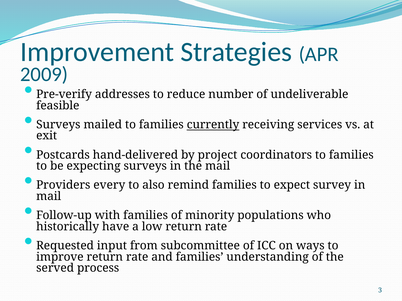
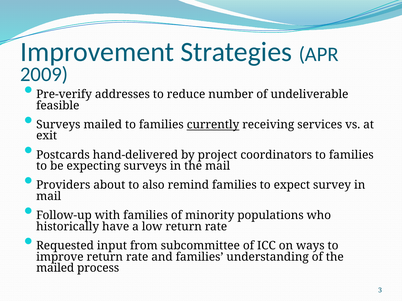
every: every -> about
served at (55, 269): served -> mailed
